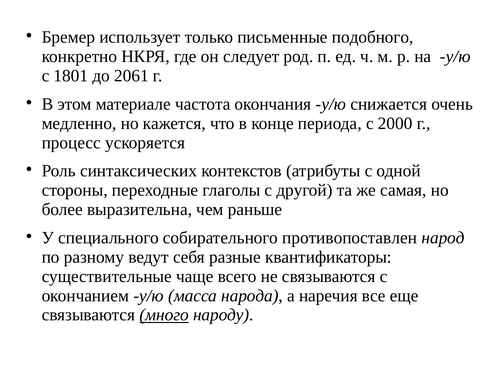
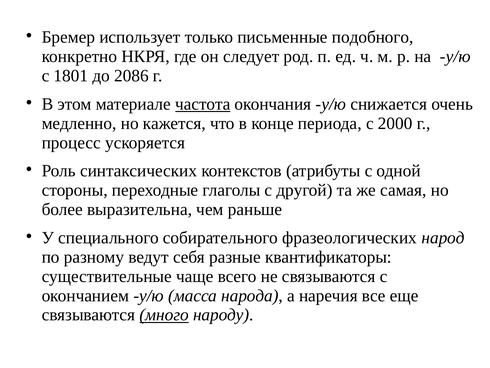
2061: 2061 -> 2086
частота underline: none -> present
противопоставлен: противопоставлен -> фразеологических
